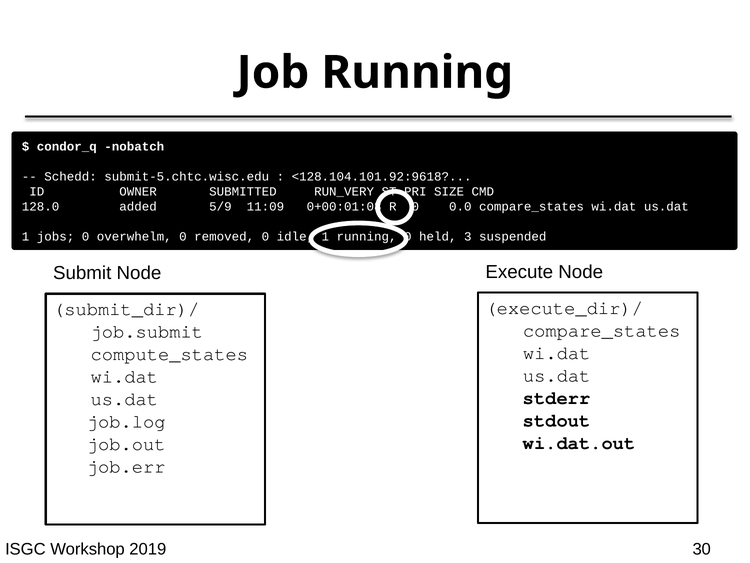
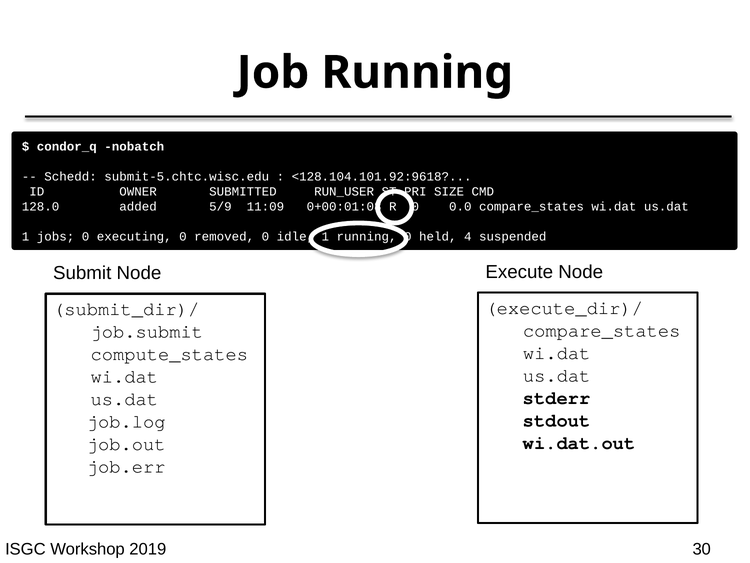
RUN_VERY: RUN_VERY -> RUN_USER
overwhelm: overwhelm -> executing
3: 3 -> 4
